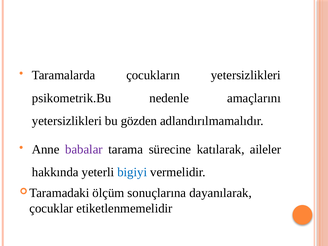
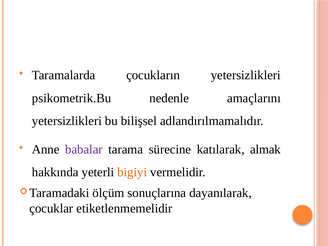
gözden: gözden -> bilişsel
aileler: aileler -> almak
bigiyi colour: blue -> orange
